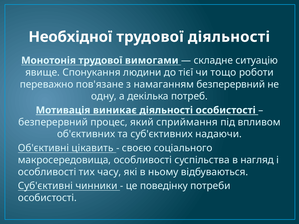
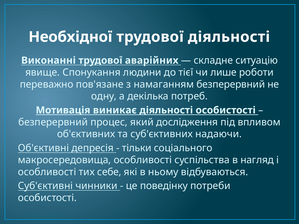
Монотонія: Монотонія -> Виконанні
вимогами: вимогами -> аварійних
тощо: тощо -> лише
сприймання: сприймання -> дослідження
цікавить: цікавить -> депресія
своєю: своєю -> тільки
часу: часу -> себе
